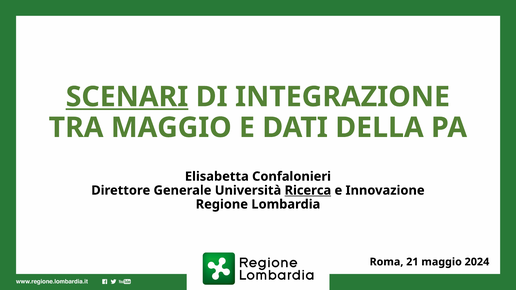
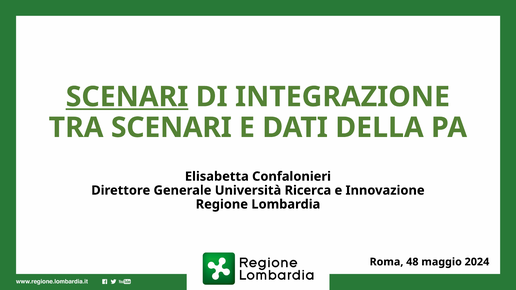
TRA MAGGIO: MAGGIO -> SCENARI
Ricerca underline: present -> none
21: 21 -> 48
